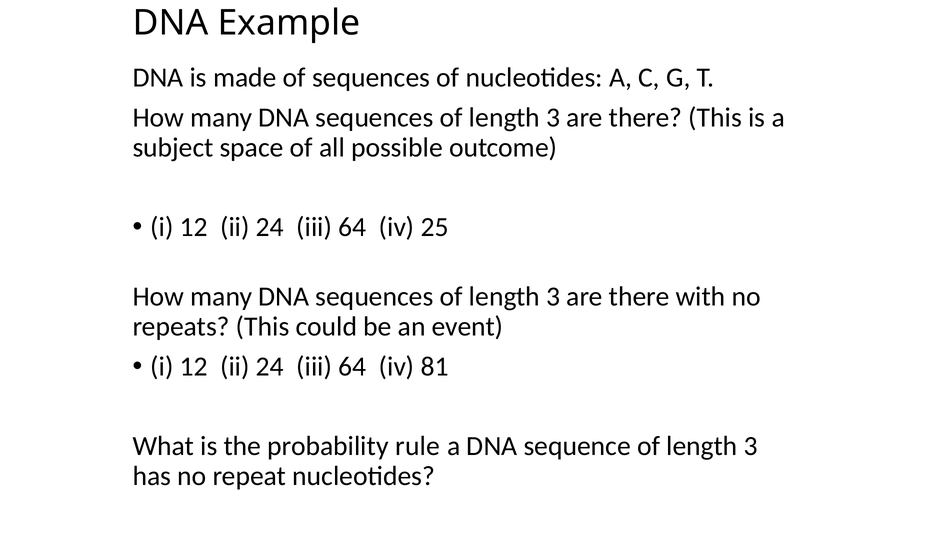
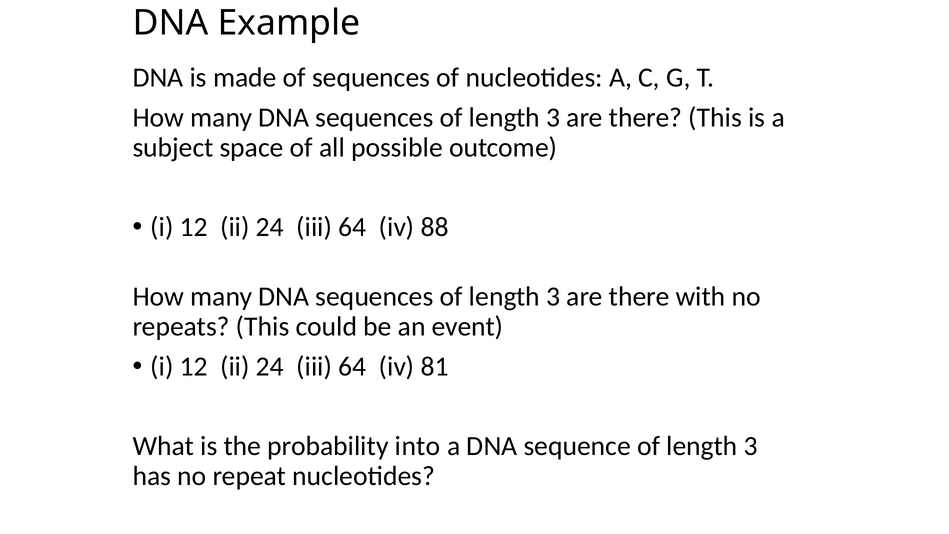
25: 25 -> 88
rule: rule -> into
